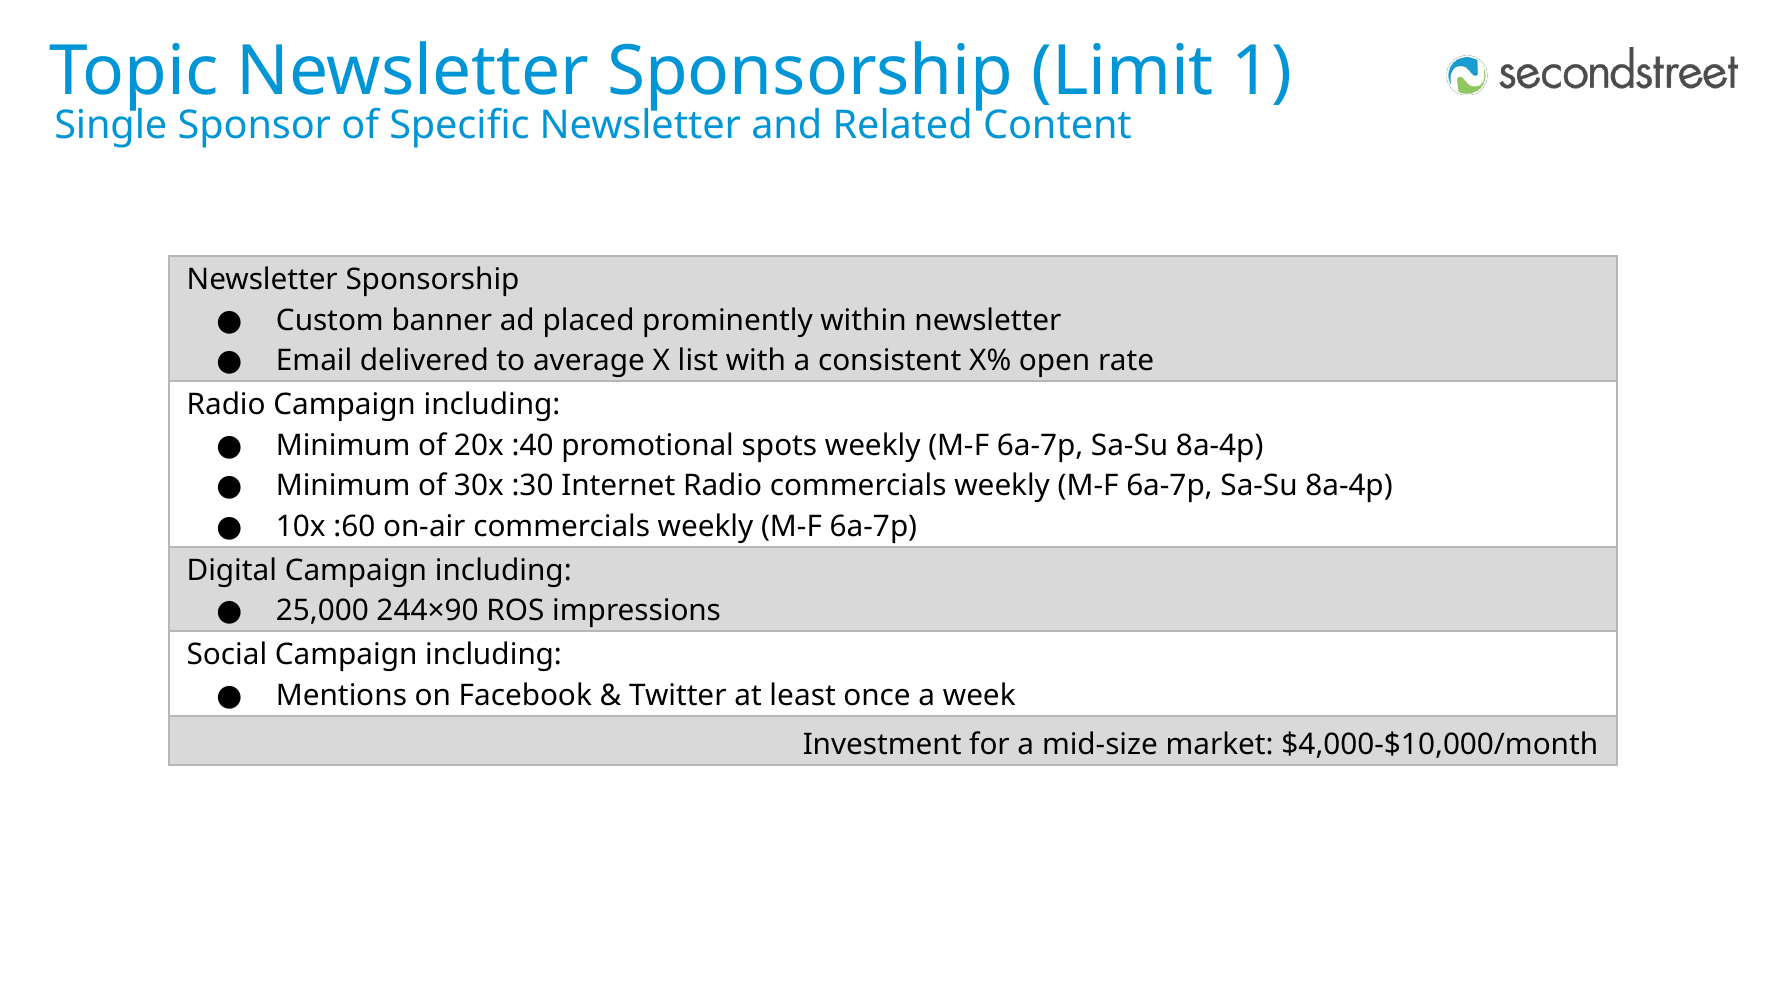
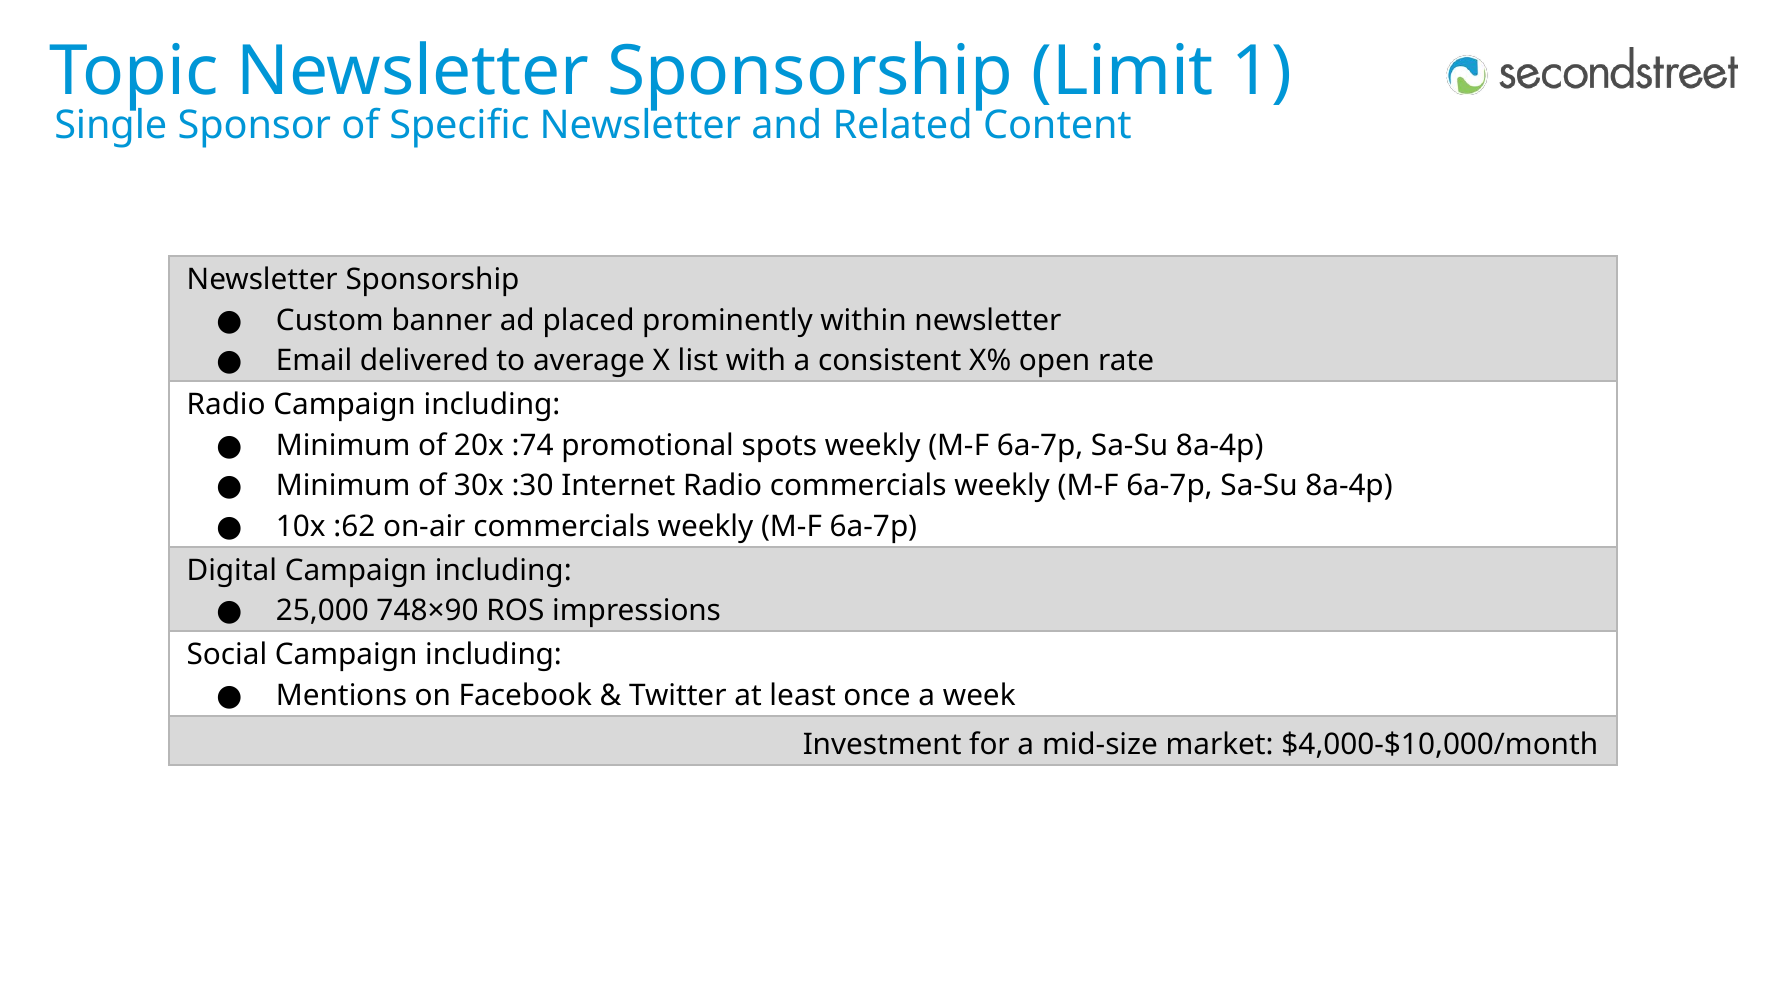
:40: :40 -> :74
:60: :60 -> :62
244×90: 244×90 -> 748×90
